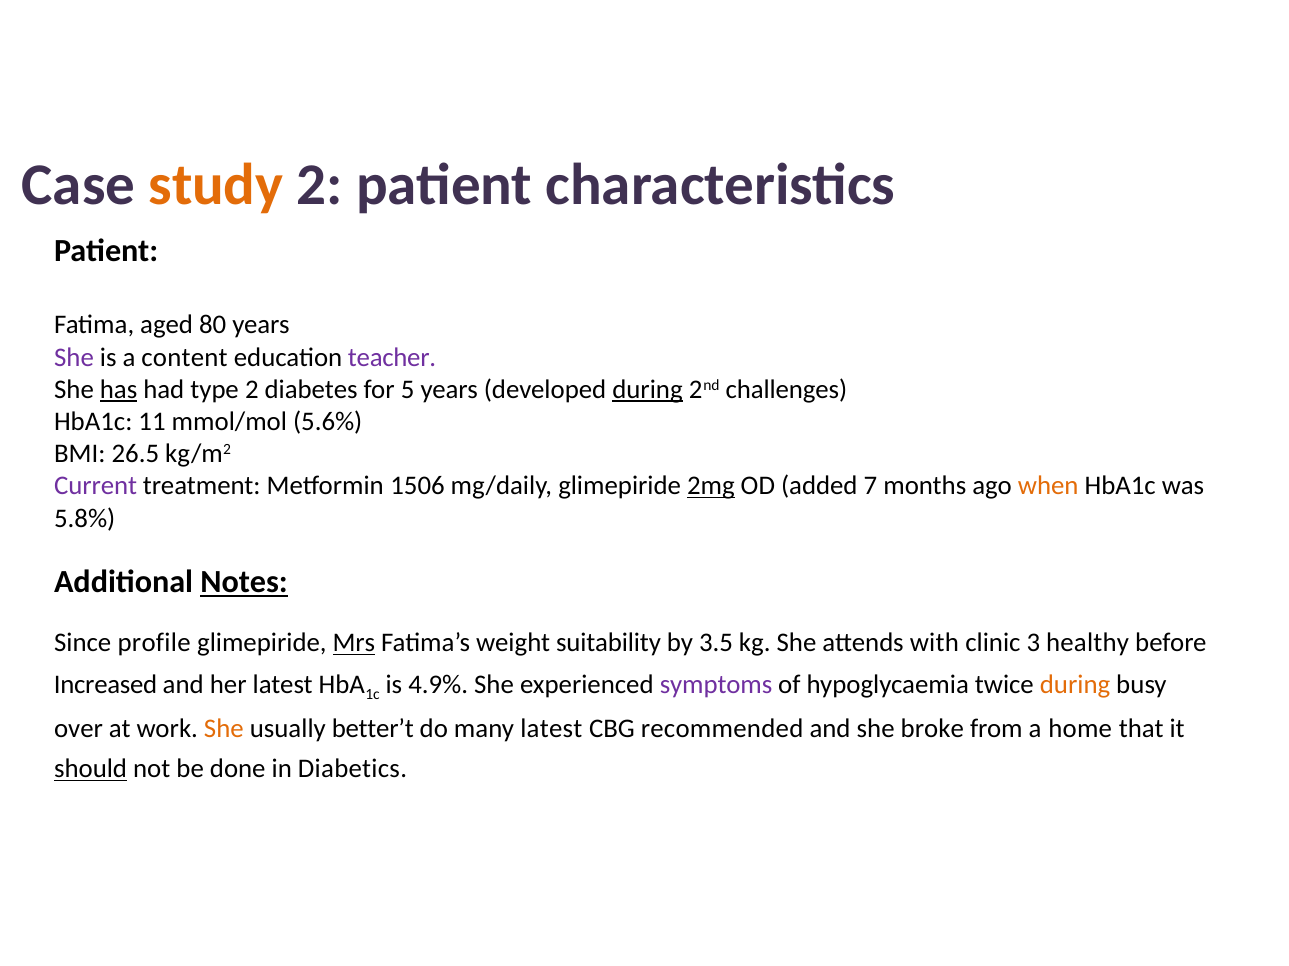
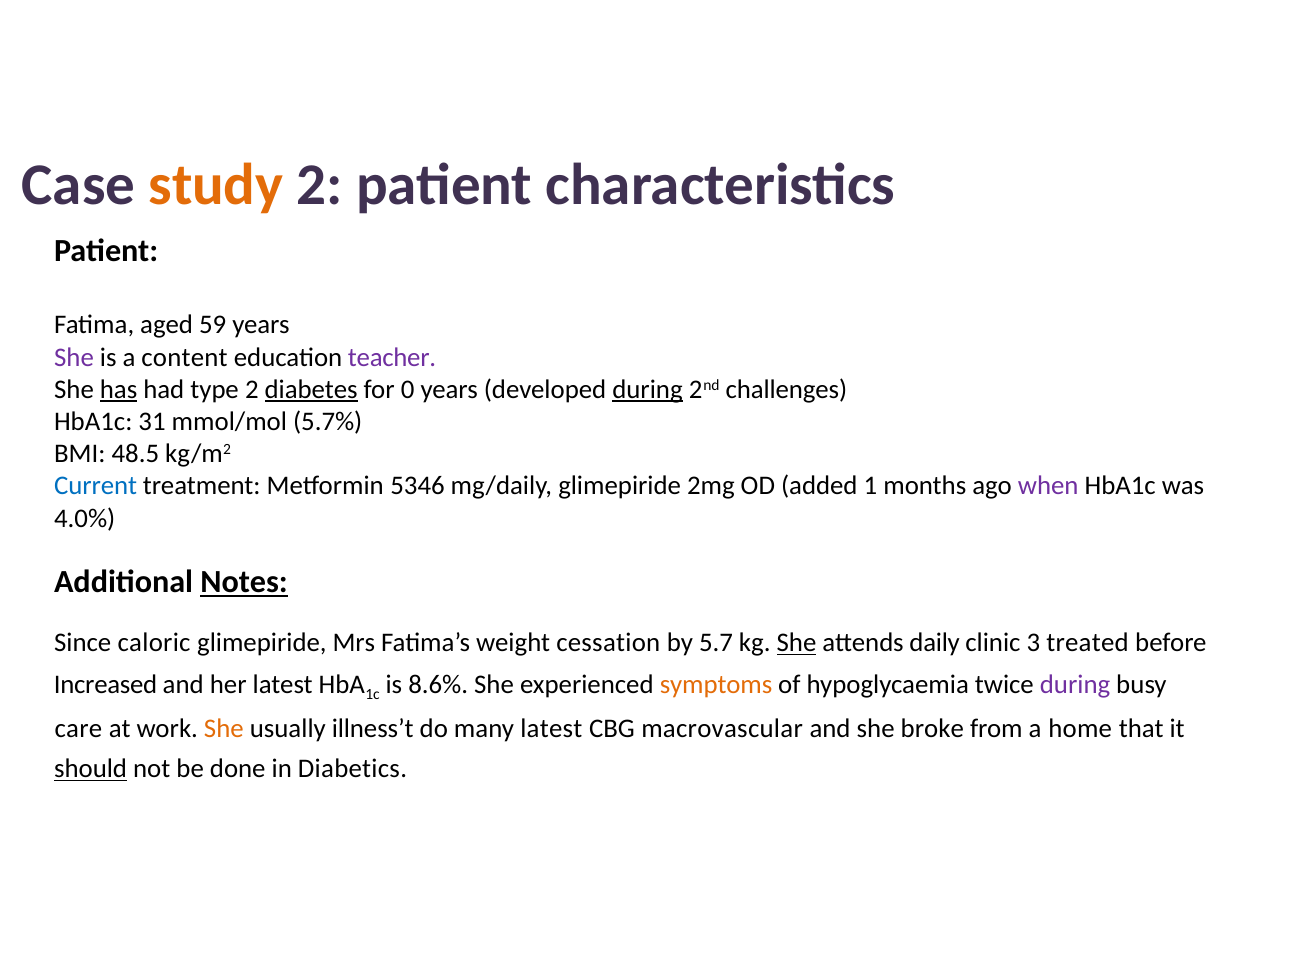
80: 80 -> 59
diabetes underline: none -> present
5: 5 -> 0
11: 11 -> 31
5.6%: 5.6% -> 5.7%
26.5: 26.5 -> 48.5
Current colour: purple -> blue
1506: 1506 -> 5346
2mg underline: present -> none
7: 7 -> 1
when colour: orange -> purple
5.8%: 5.8% -> 4.0%
profile: profile -> caloric
Mrs underline: present -> none
suitability: suitability -> cessation
3.5: 3.5 -> 5.7
She at (797, 643) underline: none -> present
with: with -> daily
healthy: healthy -> treated
4.9%: 4.9% -> 8.6%
symptoms colour: purple -> orange
during at (1075, 685) colour: orange -> purple
over: over -> care
better’t: better’t -> illness’t
recommended: recommended -> macrovascular
